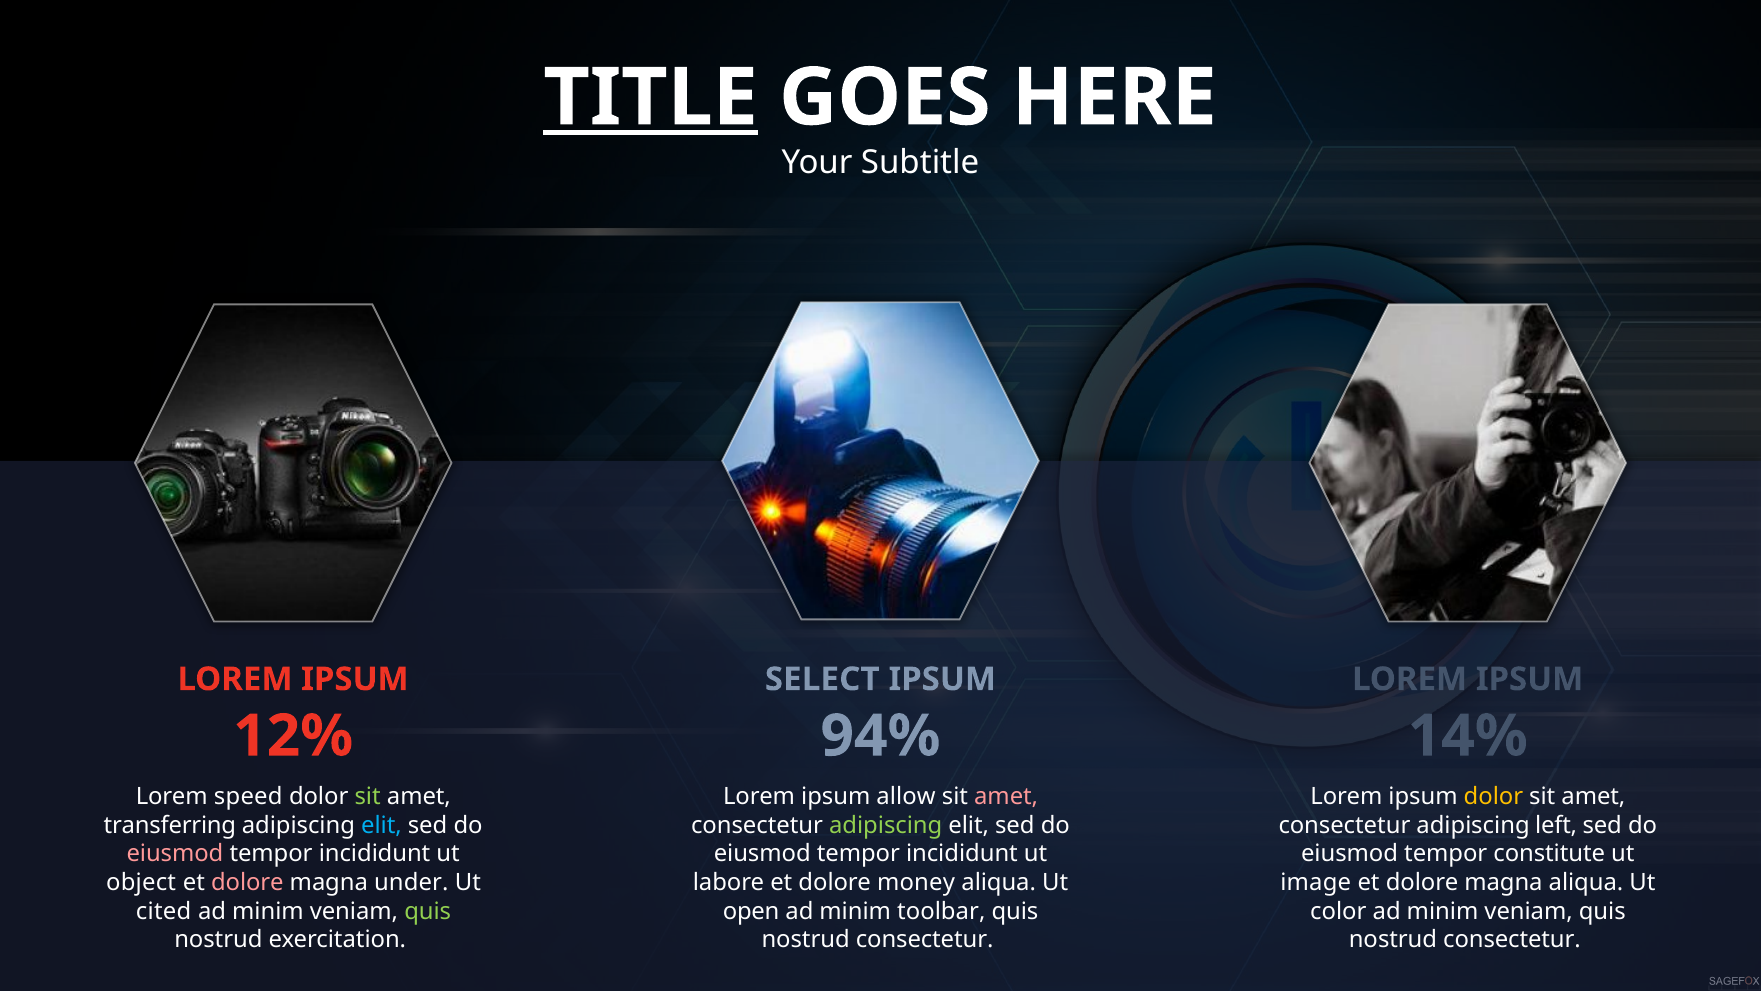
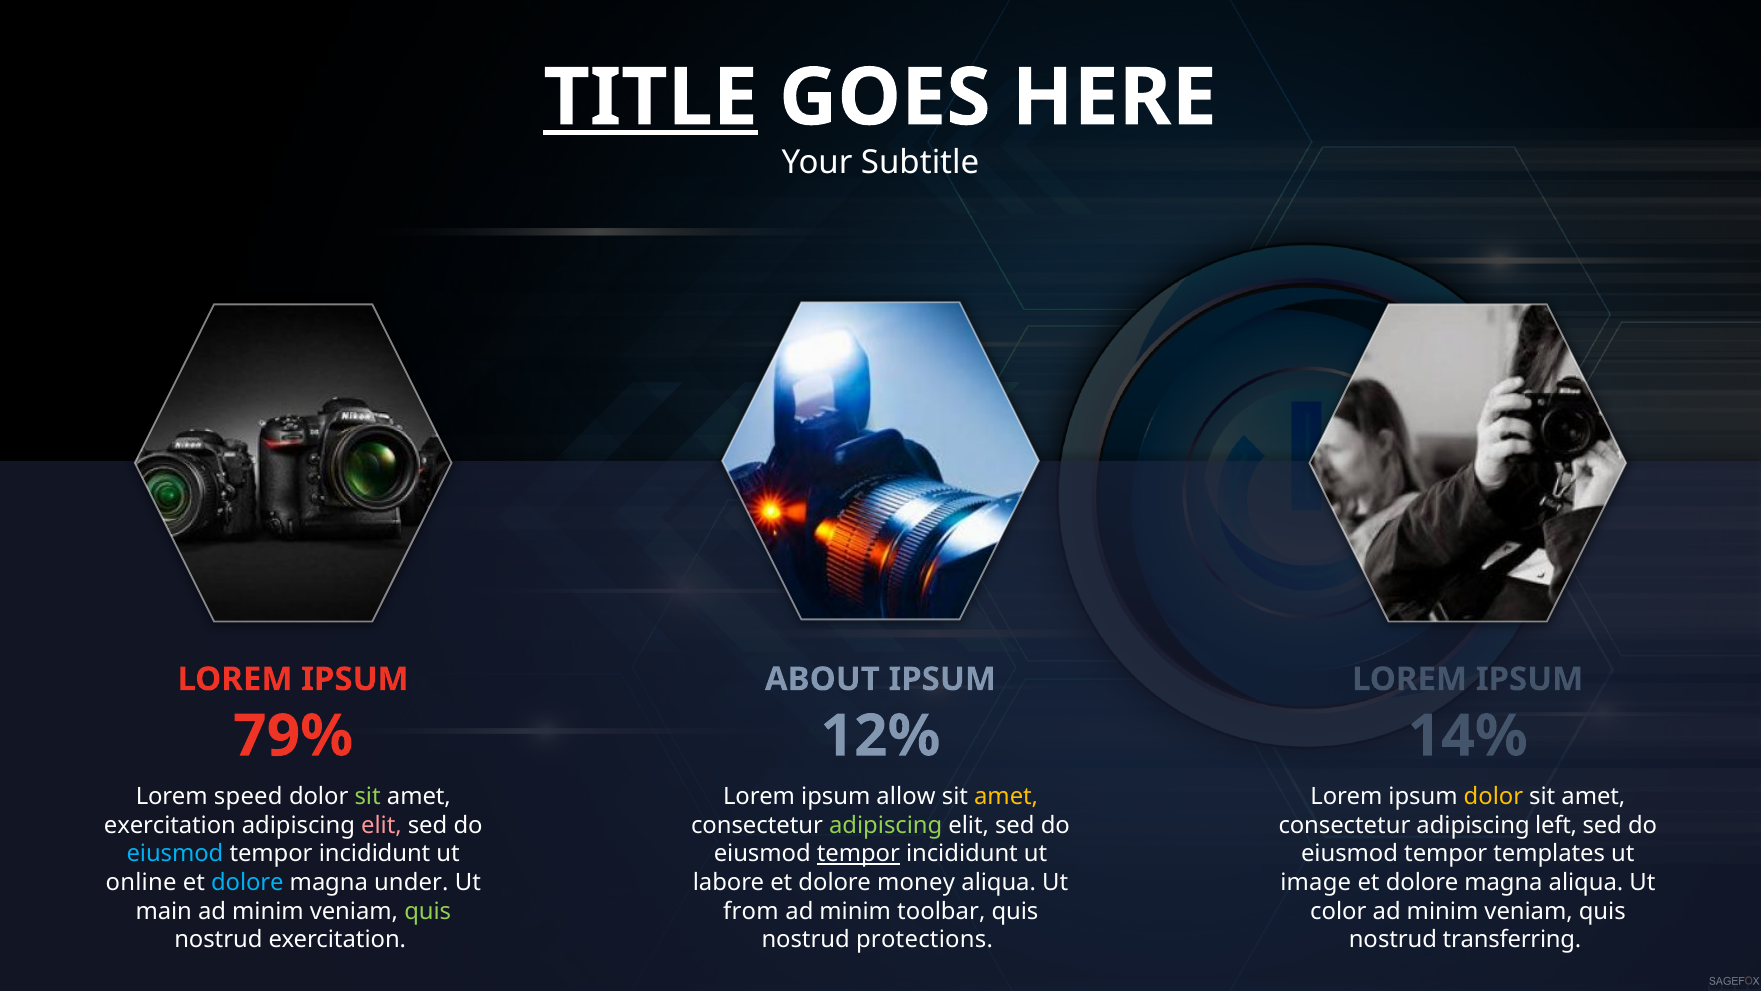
SELECT: SELECT -> ABOUT
12%: 12% -> 79%
94%: 94% -> 12%
amet at (1006, 796) colour: pink -> yellow
transferring at (170, 825): transferring -> exercitation
elit at (381, 825) colour: light blue -> pink
eiusmod at (175, 853) colour: pink -> light blue
tempor at (858, 853) underline: none -> present
constitute: constitute -> templates
object: object -> online
dolore at (247, 882) colour: pink -> light blue
cited: cited -> main
open: open -> from
consectetur at (925, 939): consectetur -> protections
consectetur at (1512, 939): consectetur -> transferring
